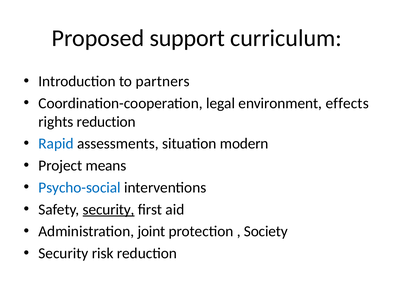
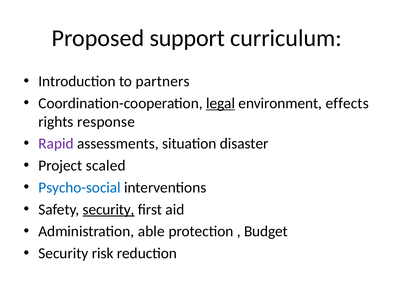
legal underline: none -> present
rights reduction: reduction -> response
Rapid colour: blue -> purple
modern: modern -> disaster
means: means -> scaled
joint: joint -> able
Society: Society -> Budget
